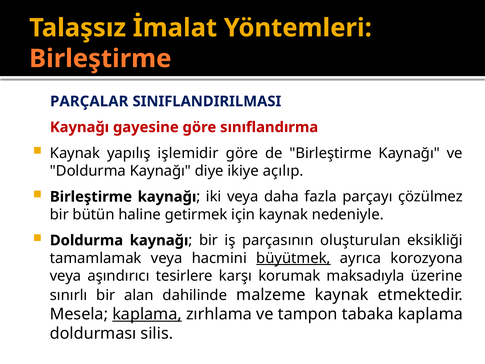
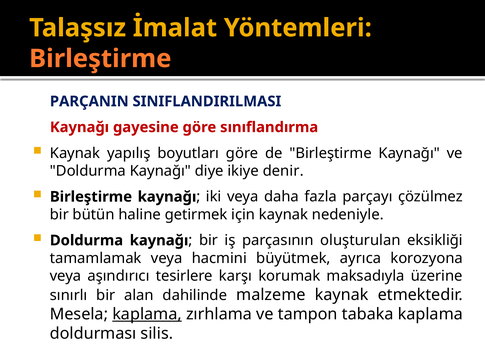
PARÇALAR: PARÇALAR -> PARÇANIN
işlemidir: işlemidir -> boyutları
açılıp: açılıp -> denir
büyütmek underline: present -> none
